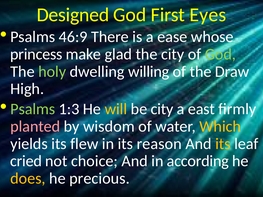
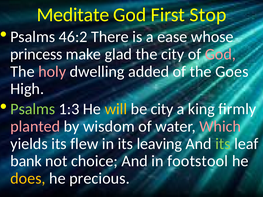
Designed: Designed -> Meditate
Eyes: Eyes -> Stop
46:9: 46:9 -> 46:2
God at (220, 54) colour: light green -> pink
holy colour: light green -> pink
willing: willing -> added
Draw: Draw -> Goes
east: east -> king
Which colour: yellow -> pink
reason: reason -> leaving
its at (223, 144) colour: yellow -> light green
cried: cried -> bank
according: according -> footstool
